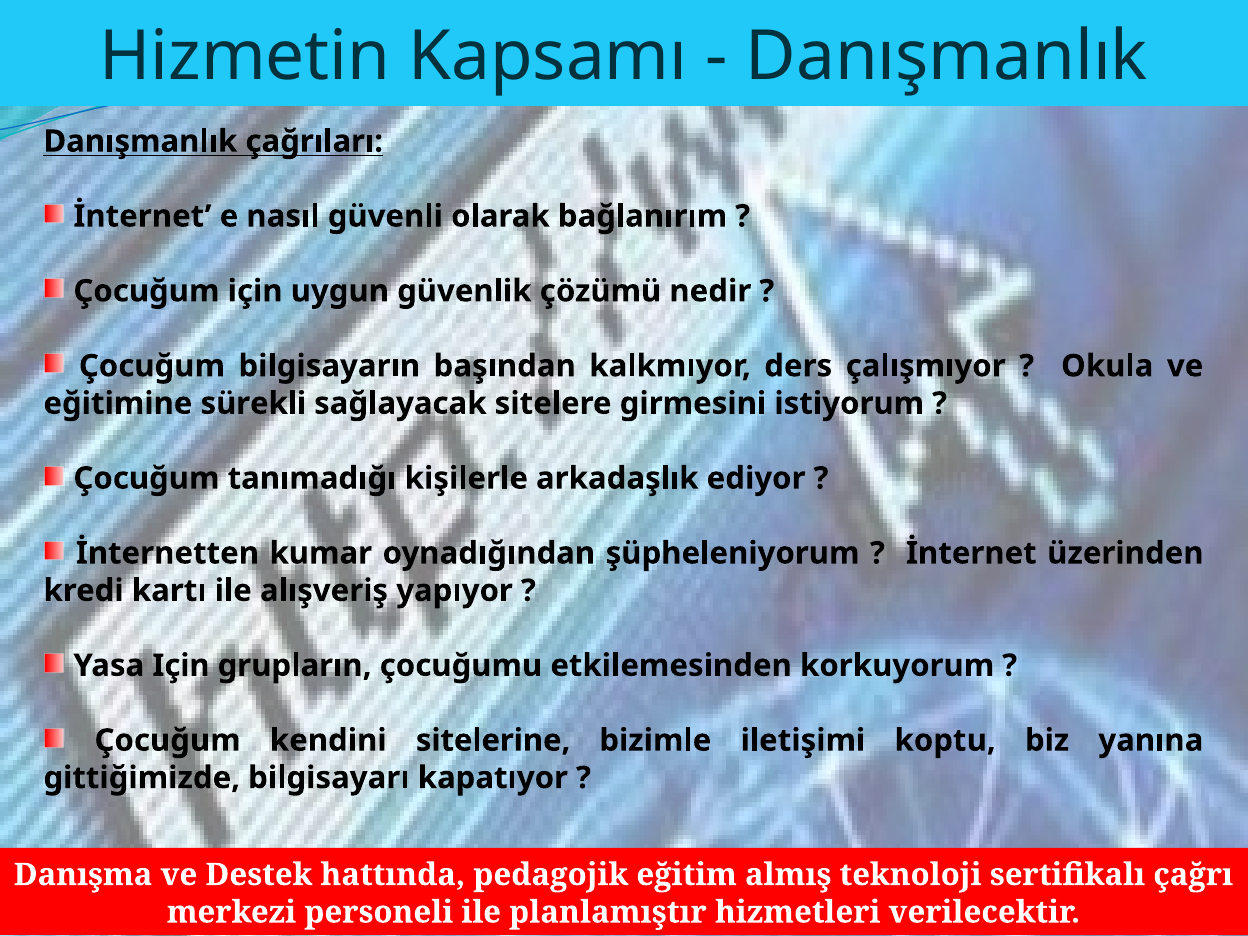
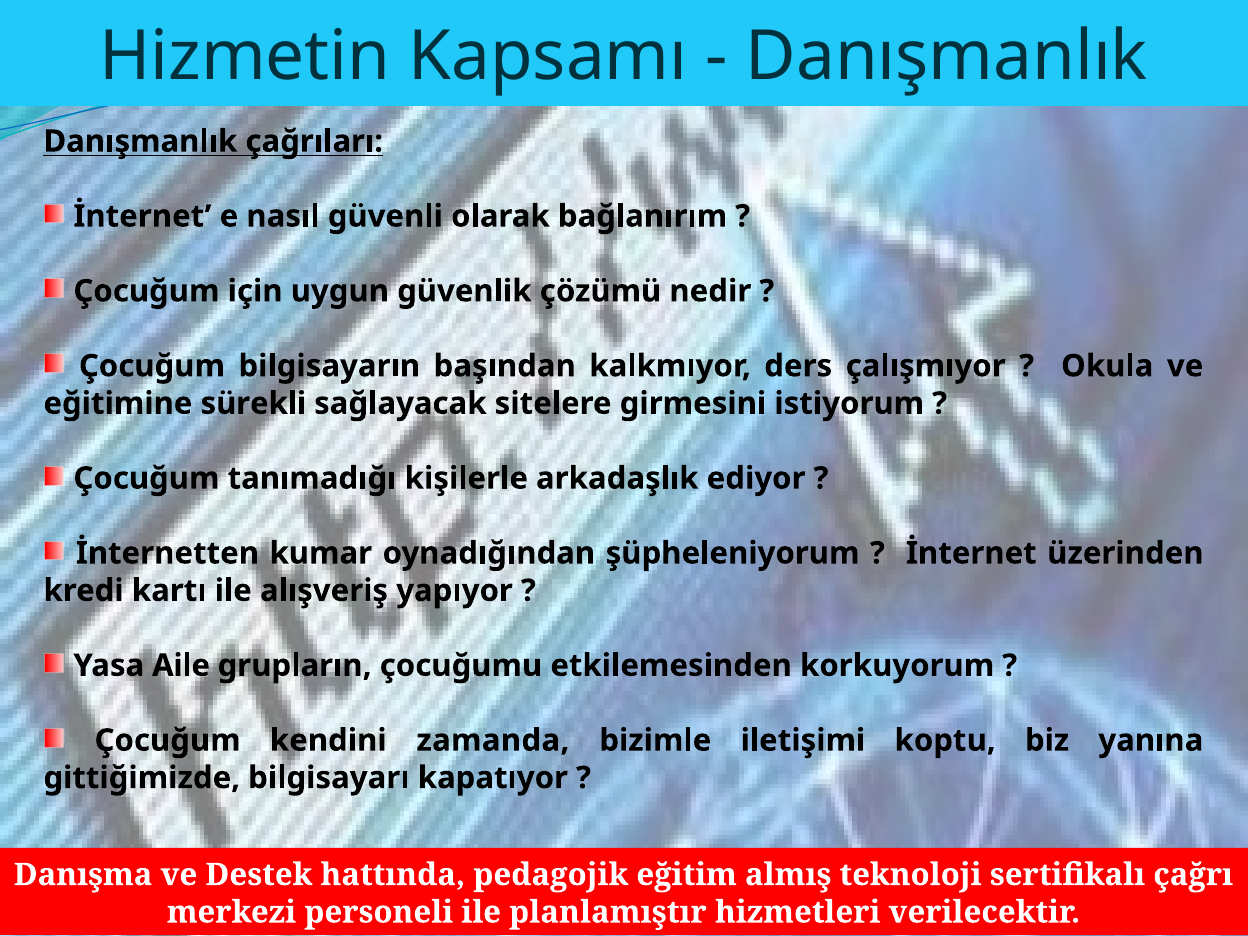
Yasa Için: Için -> Aile
sitelerine: sitelerine -> zamanda
